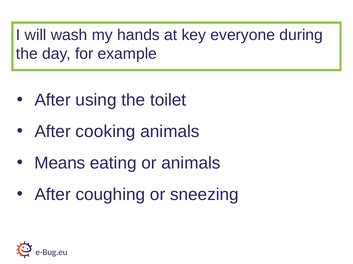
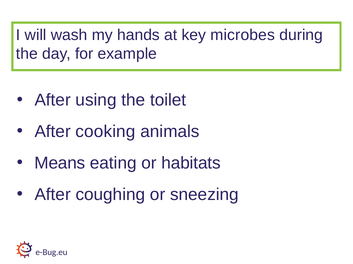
everyone: everyone -> microbes
or animals: animals -> habitats
